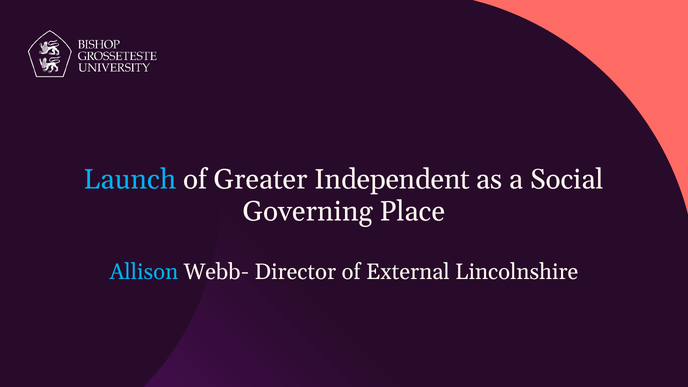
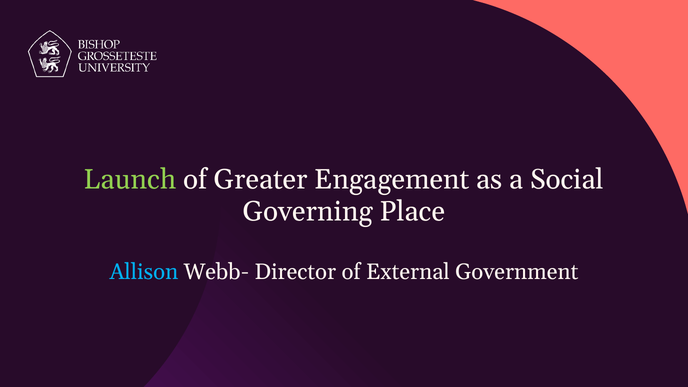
Launch colour: light blue -> light green
Independent: Independent -> Engagement
Lincolnshire: Lincolnshire -> Government
